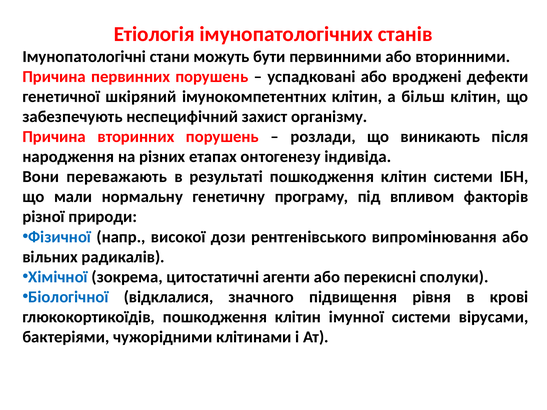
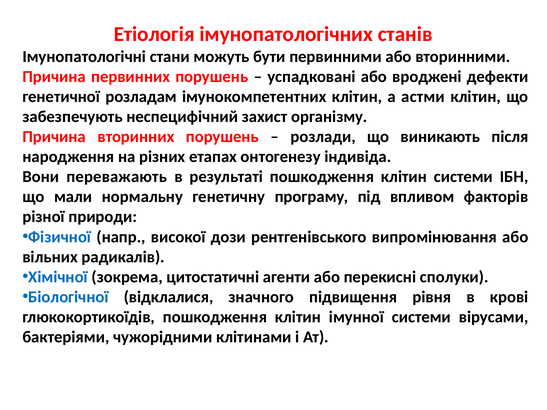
шкіряний: шкіряний -> розладам
більш: більш -> астми
